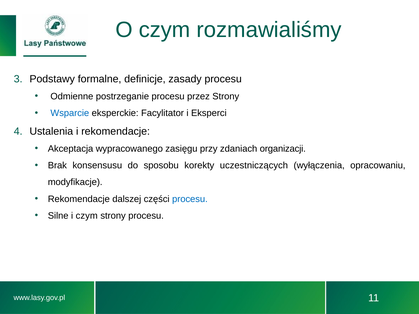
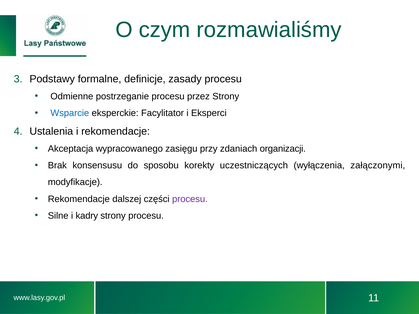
opracowaniu: opracowaniu -> załączonymi
procesu at (190, 199) colour: blue -> purple
i czym: czym -> kadry
